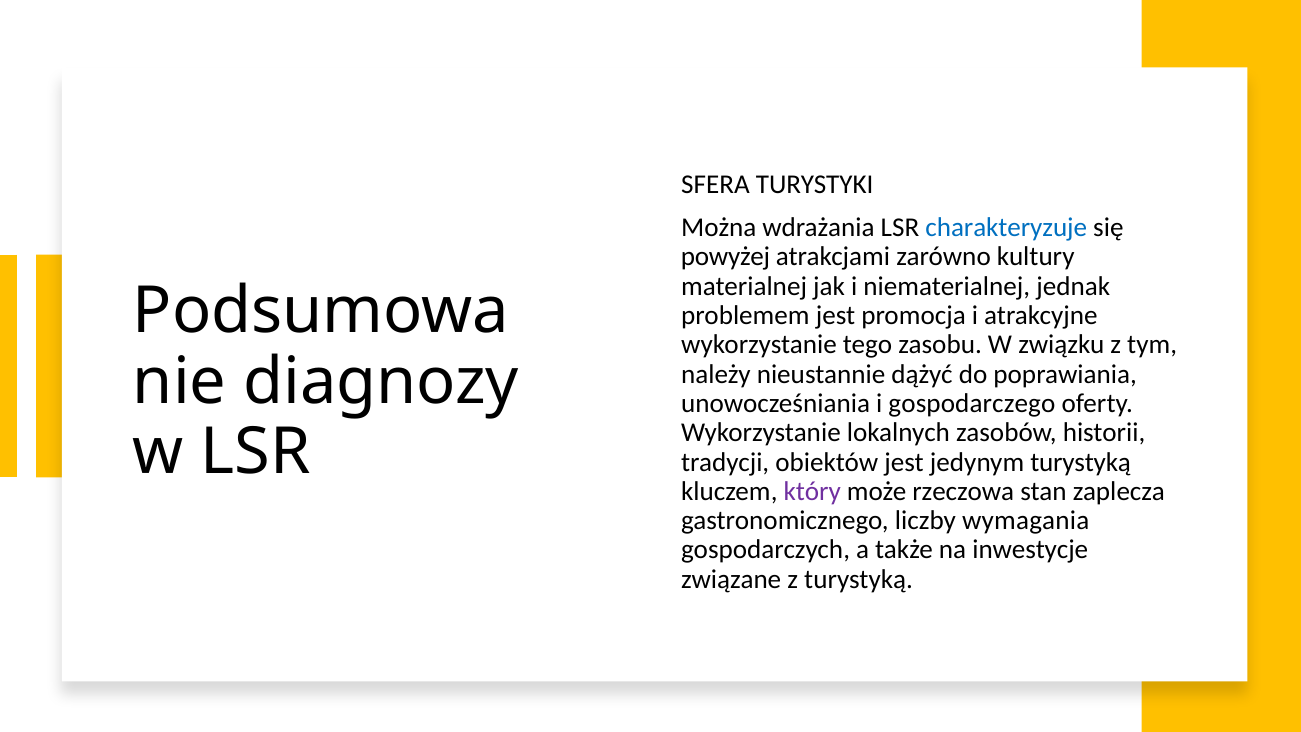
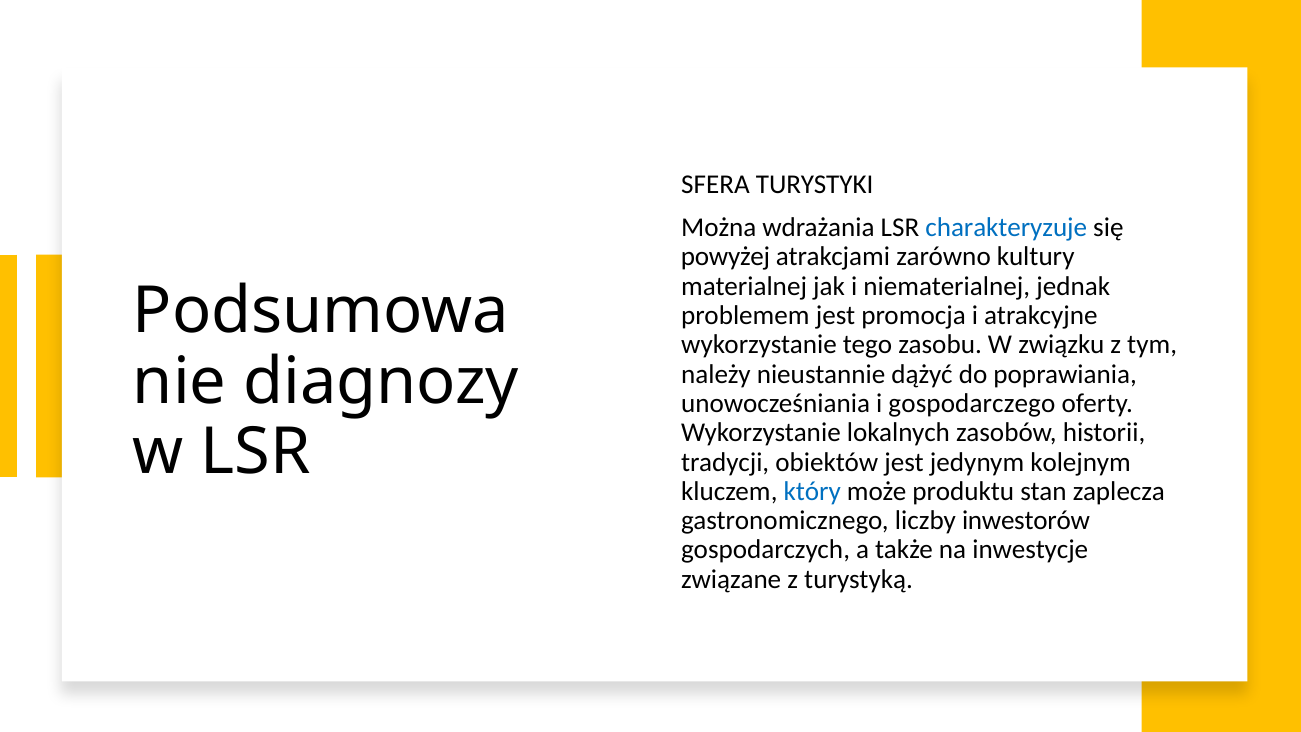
jedynym turystyką: turystyką -> kolejnym
który colour: purple -> blue
rzeczowa: rzeczowa -> produktu
wymagania: wymagania -> inwestorów
